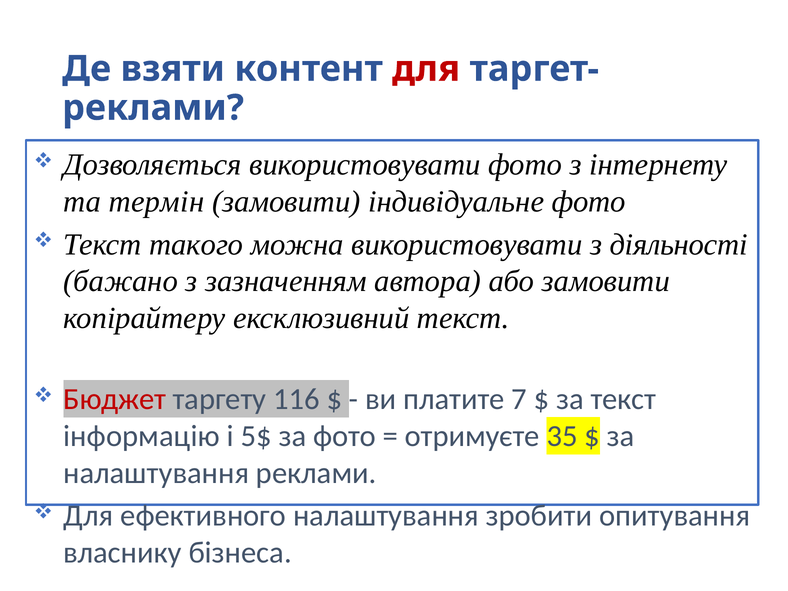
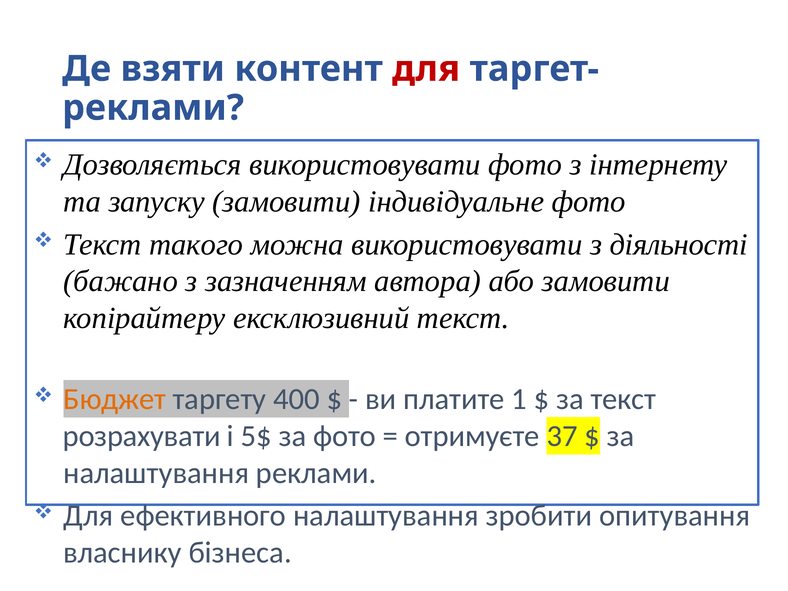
термін: термін -> запуску
Бюджет colour: red -> orange
116: 116 -> 400
7: 7 -> 1
інформацію: інформацію -> розрахувати
35: 35 -> 37
